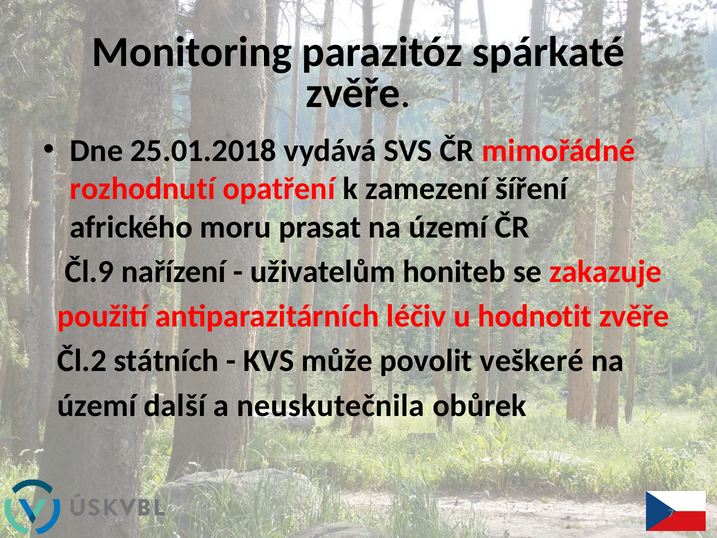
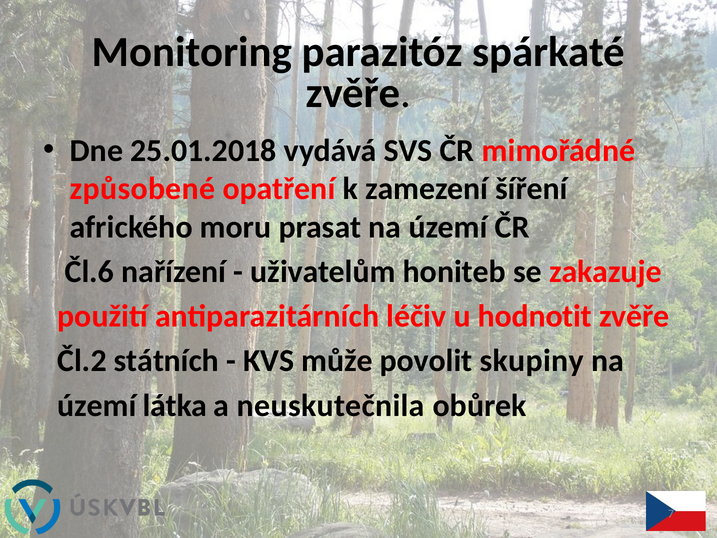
rozhodnutí: rozhodnutí -> způsobené
Čl.9: Čl.9 -> Čl.6
veškeré: veškeré -> skupiny
další: další -> látka
